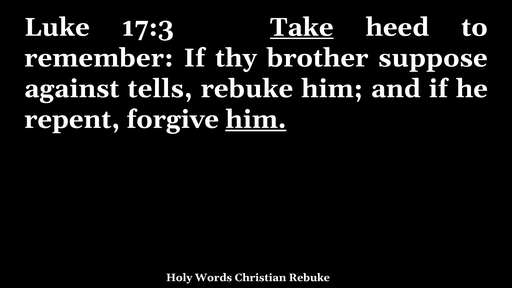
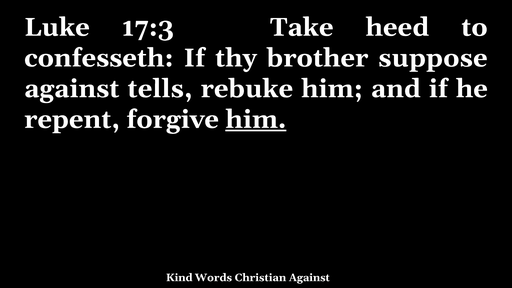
Take underline: present -> none
remember: remember -> confesseth
Holy: Holy -> Kind
Christian Rebuke: Rebuke -> Against
